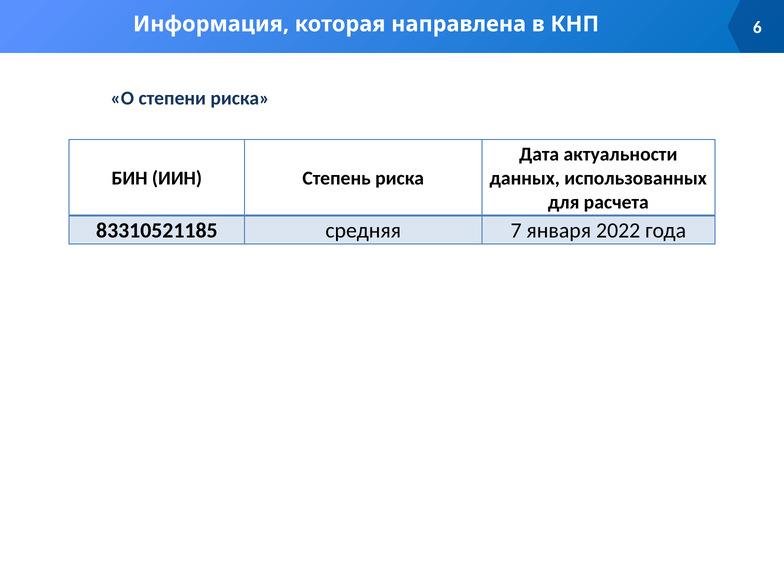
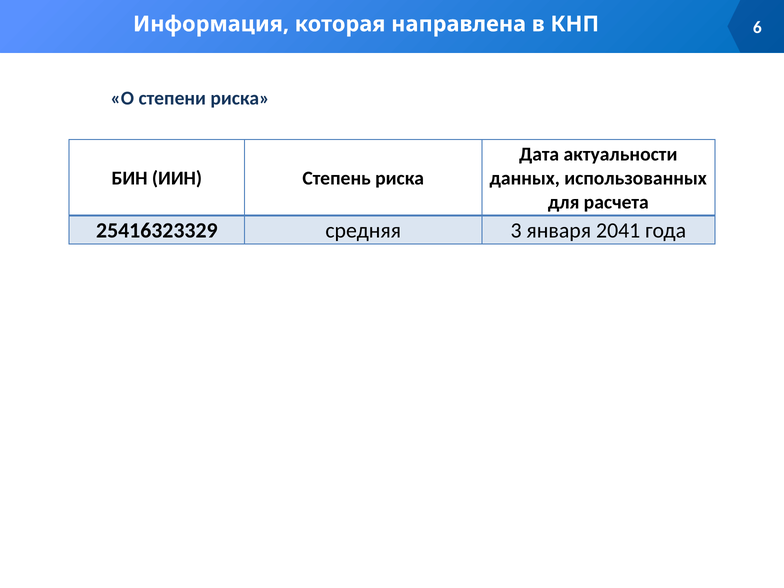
83310521185: 83310521185 -> 25416323329
7: 7 -> 3
2022: 2022 -> 2041
